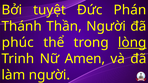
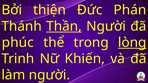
tuyệt: tuyệt -> thiện
Thần underline: none -> present
Amen: Amen -> Khiến
